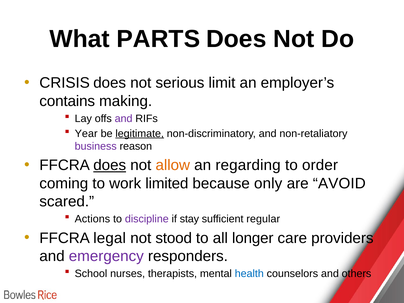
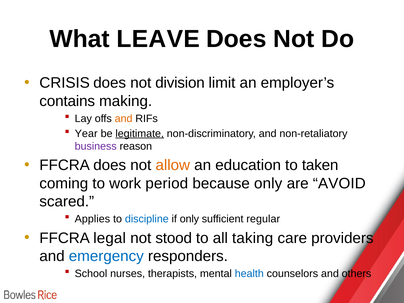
PARTS: PARTS -> LEAVE
serious: serious -> division
and at (124, 118) colour: purple -> orange
does at (110, 165) underline: present -> none
regarding: regarding -> education
order: order -> taken
limited: limited -> period
Actions: Actions -> Applies
discipline colour: purple -> blue
if stay: stay -> only
longer: longer -> taking
emergency colour: purple -> blue
